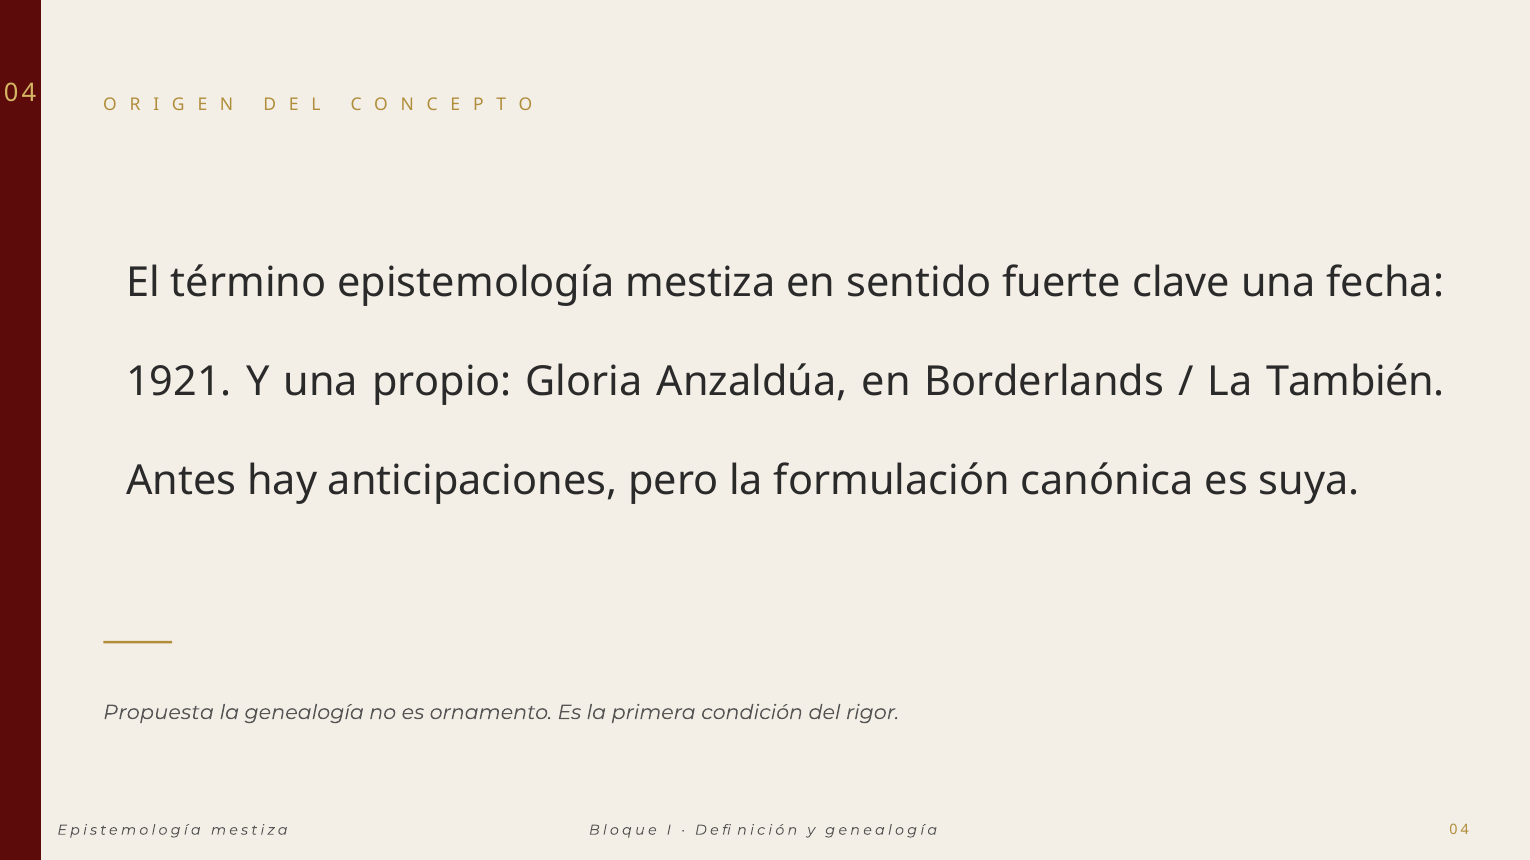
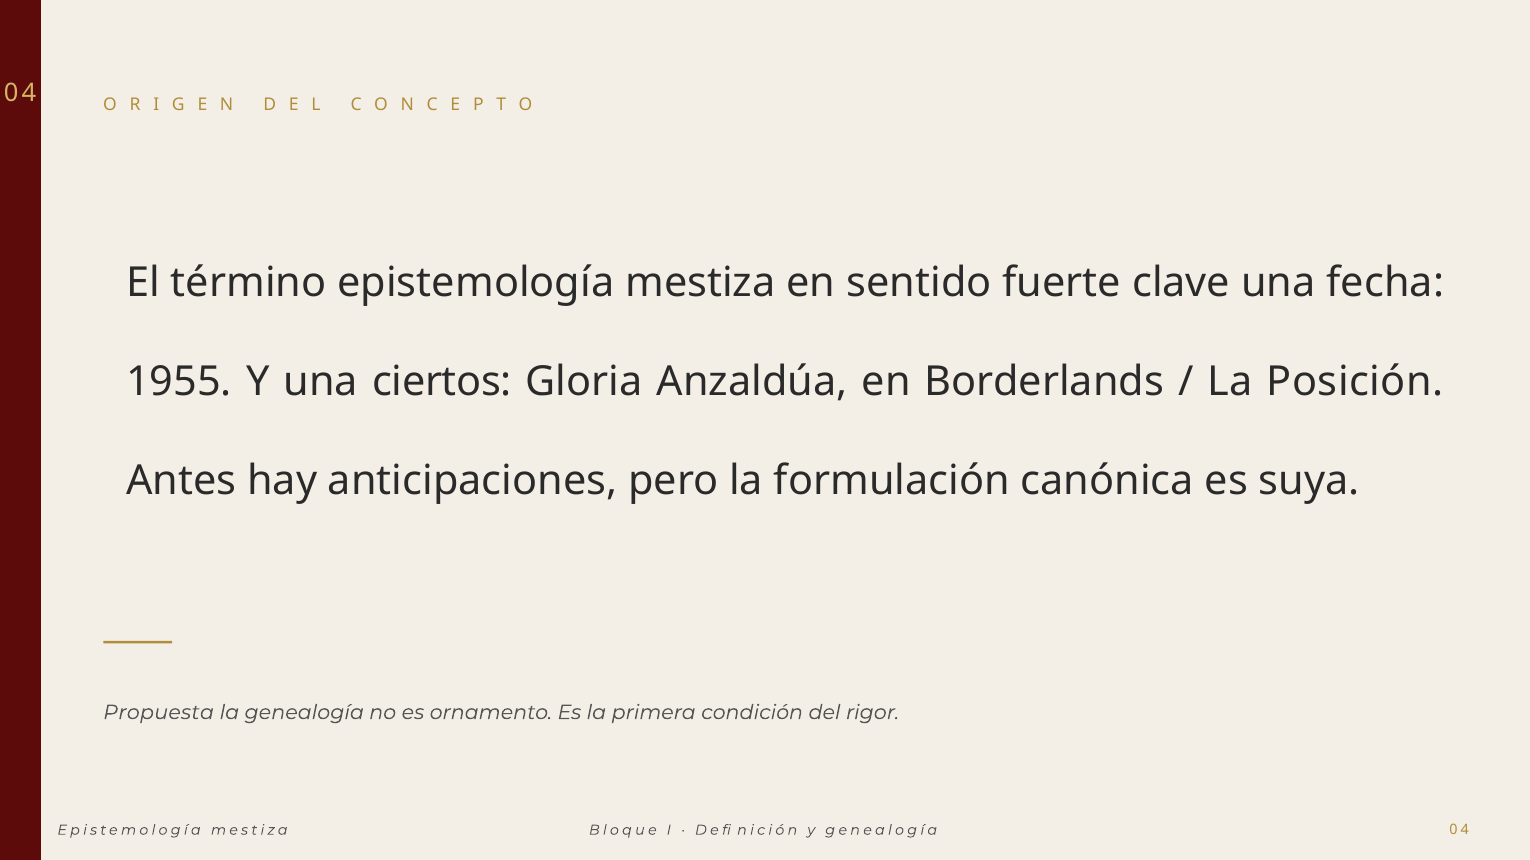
1921: 1921 -> 1955
propio: propio -> ciertos
También: También -> Posición
